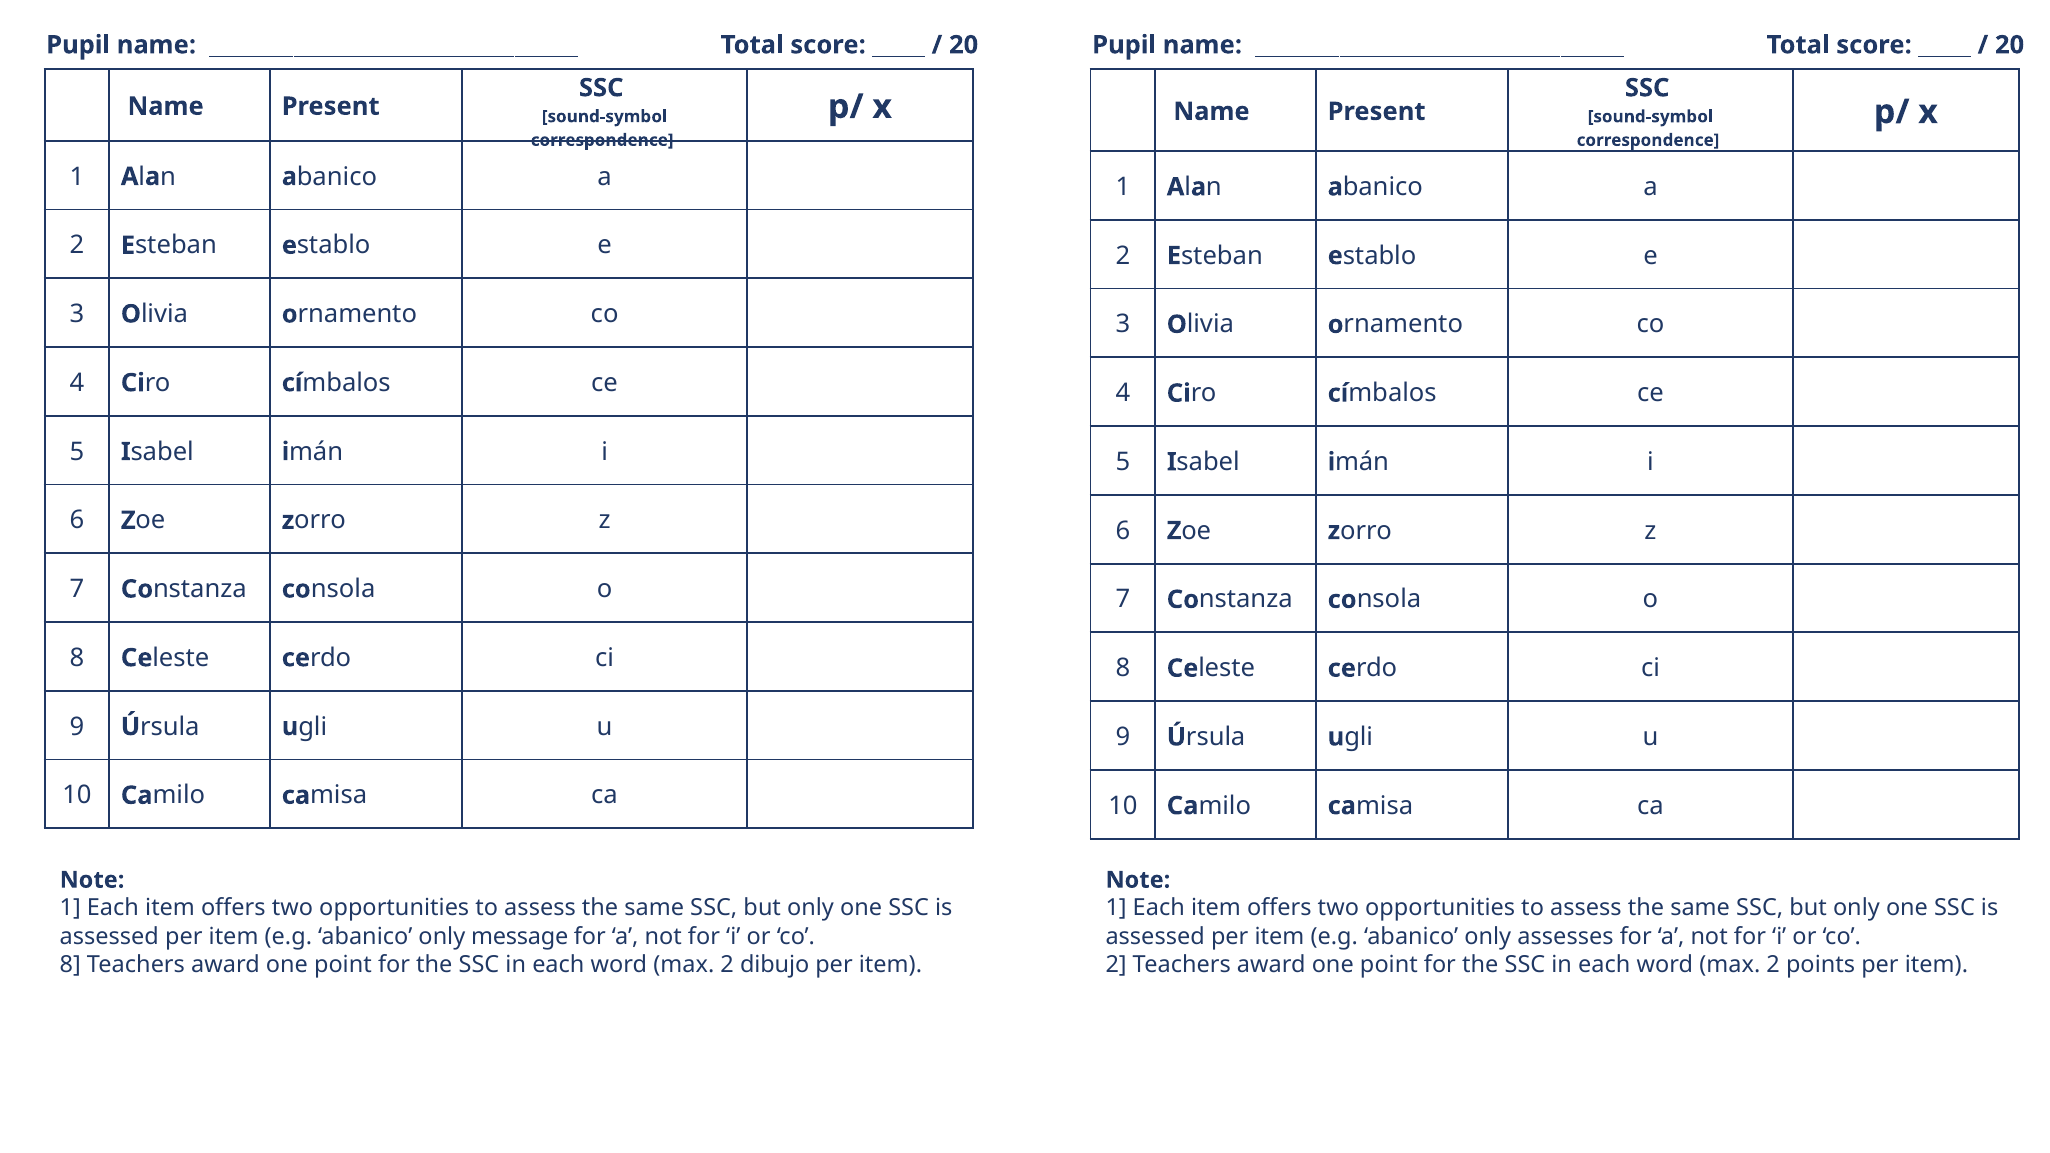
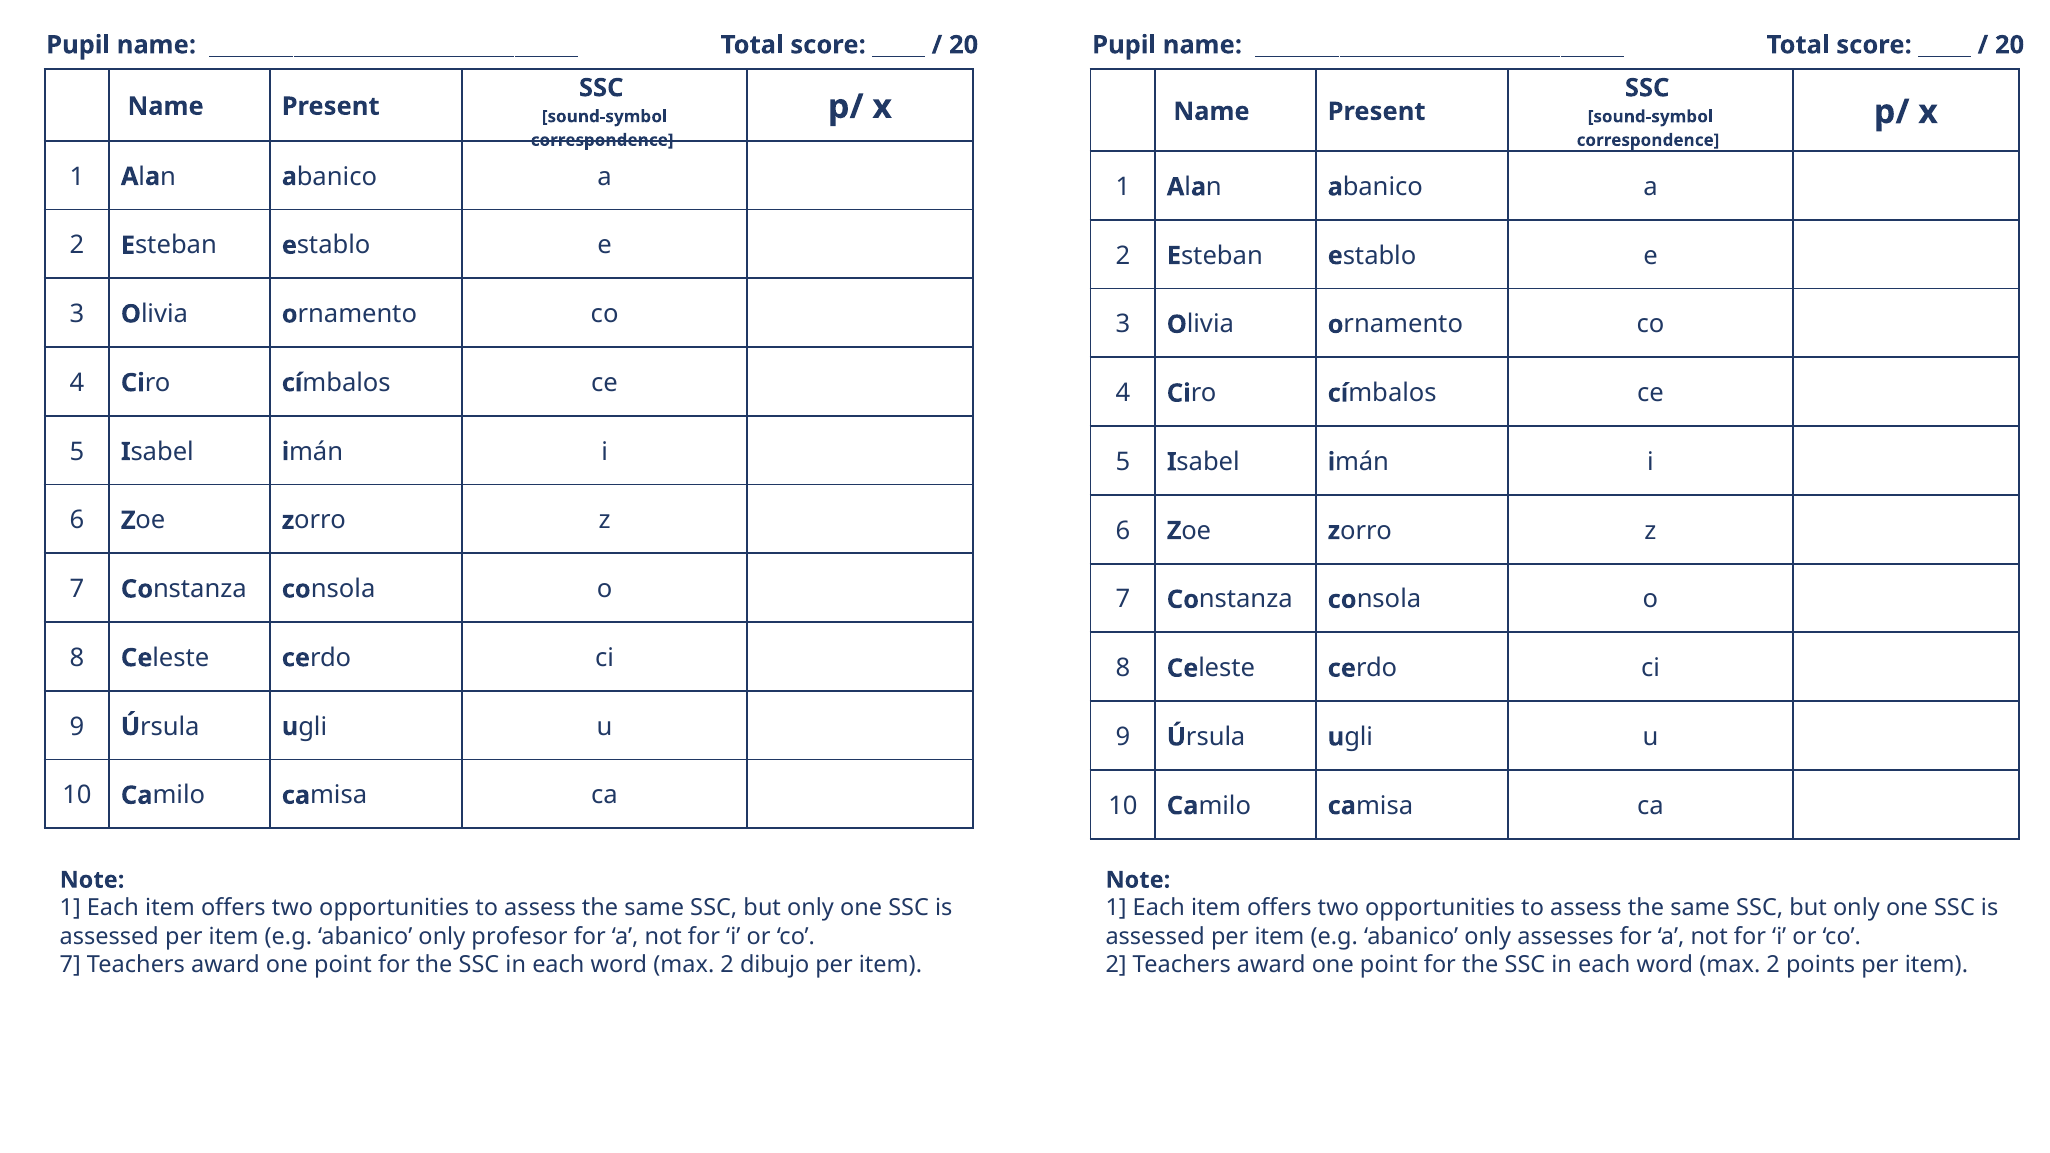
message: message -> profesor
8 at (70, 965): 8 -> 7
